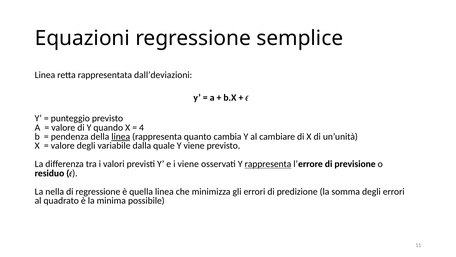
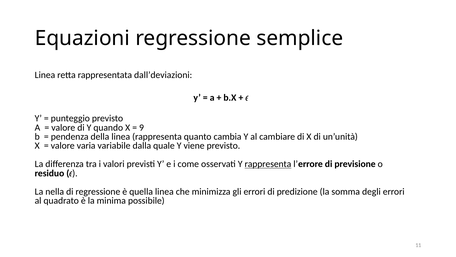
4: 4 -> 9
linea at (121, 136) underline: present -> none
valore degli: degli -> varia
i viene: viene -> come
